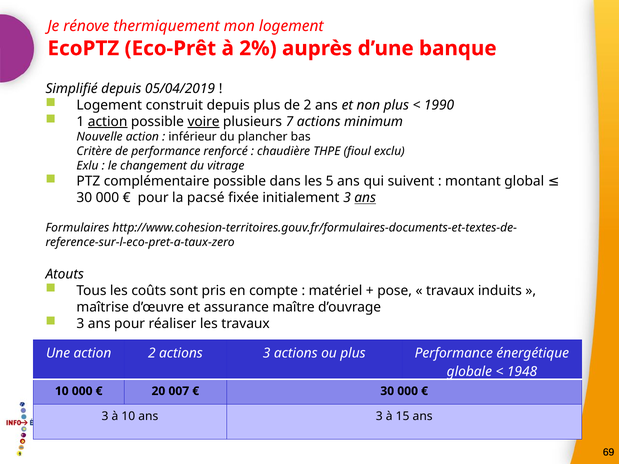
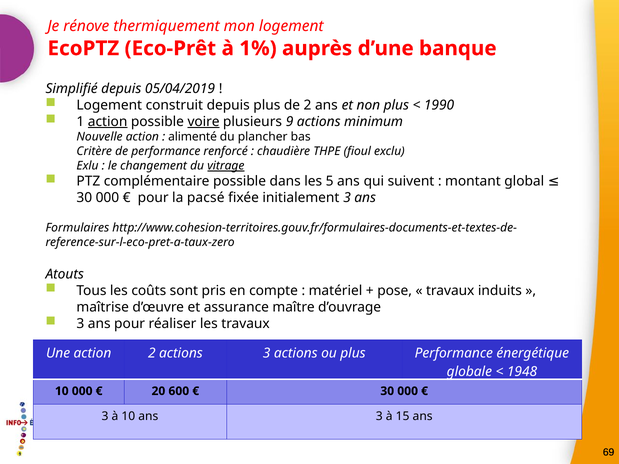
2%: 2% -> 1%
7: 7 -> 9
inférieur: inférieur -> alimenté
vitrage underline: none -> present
ans at (365, 198) underline: present -> none
007: 007 -> 600
